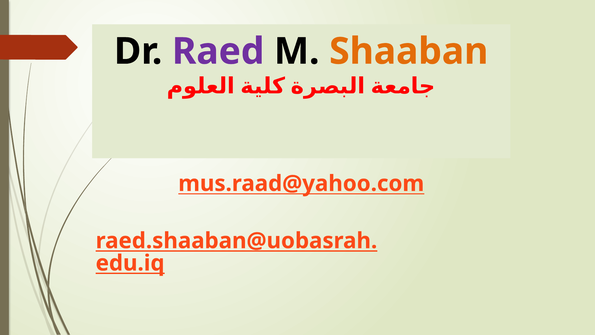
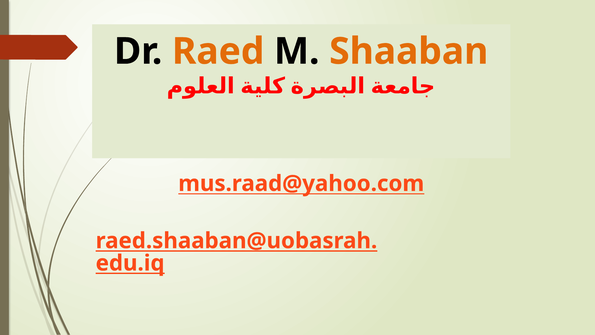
Raed colour: purple -> orange
